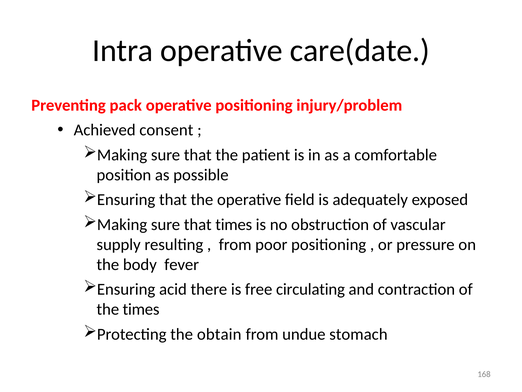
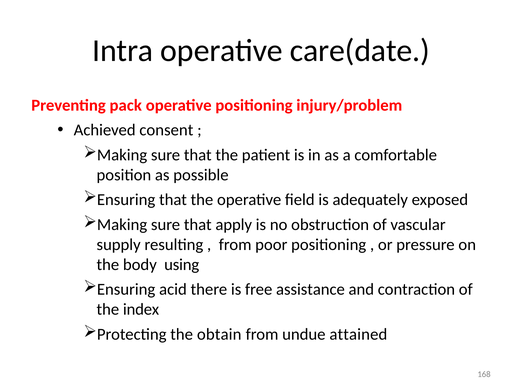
that times: times -> apply
fever: fever -> using
circulating: circulating -> assistance
the times: times -> index
stomach: stomach -> attained
